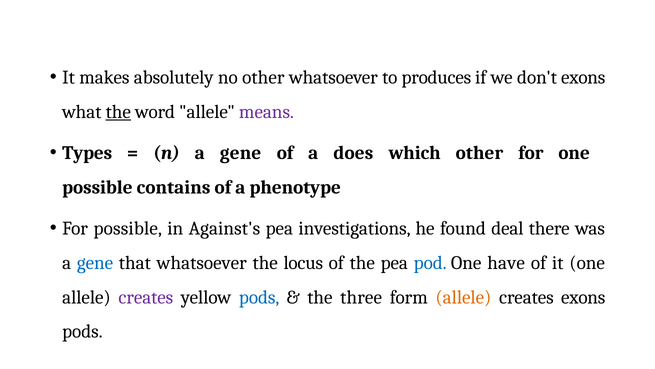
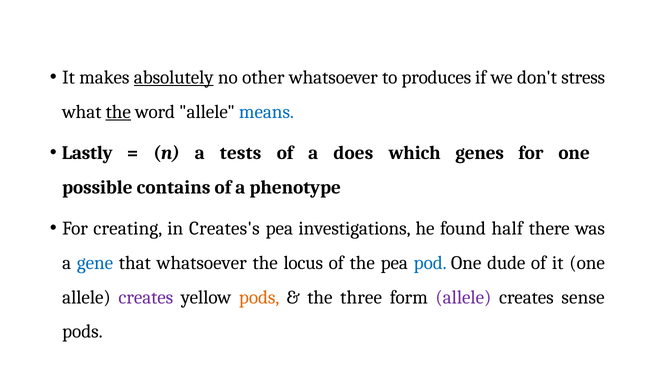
absolutely underline: none -> present
don't exons: exons -> stress
means colour: purple -> blue
Types: Types -> Lastly
n a gene: gene -> tests
which other: other -> genes
For possible: possible -> creating
Against's: Against's -> Creates's
deal: deal -> half
have: have -> dude
pods at (259, 297) colour: blue -> orange
allele at (463, 297) colour: orange -> purple
creates exons: exons -> sense
